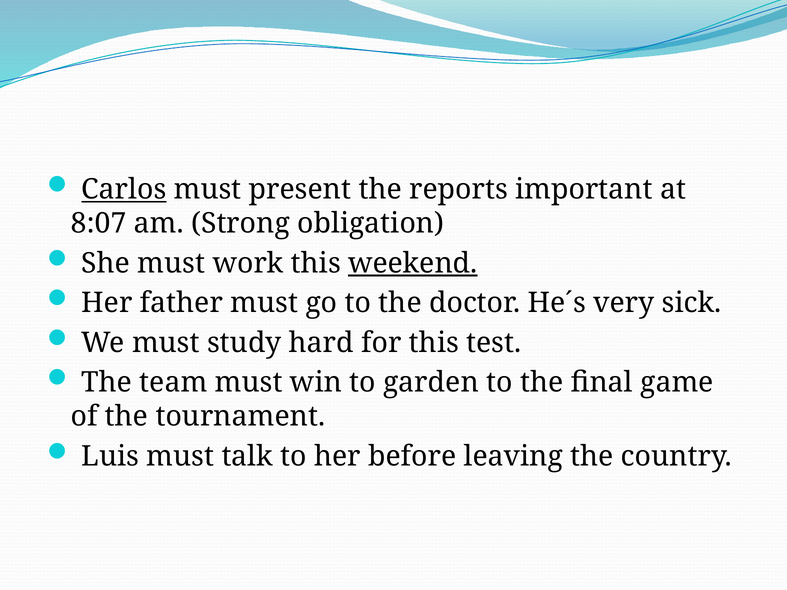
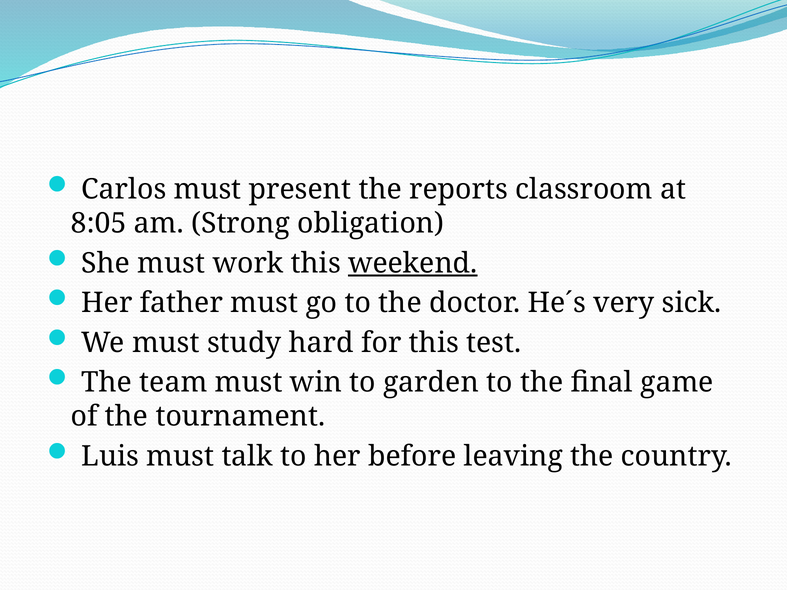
Carlos underline: present -> none
important: important -> classroom
8:07: 8:07 -> 8:05
